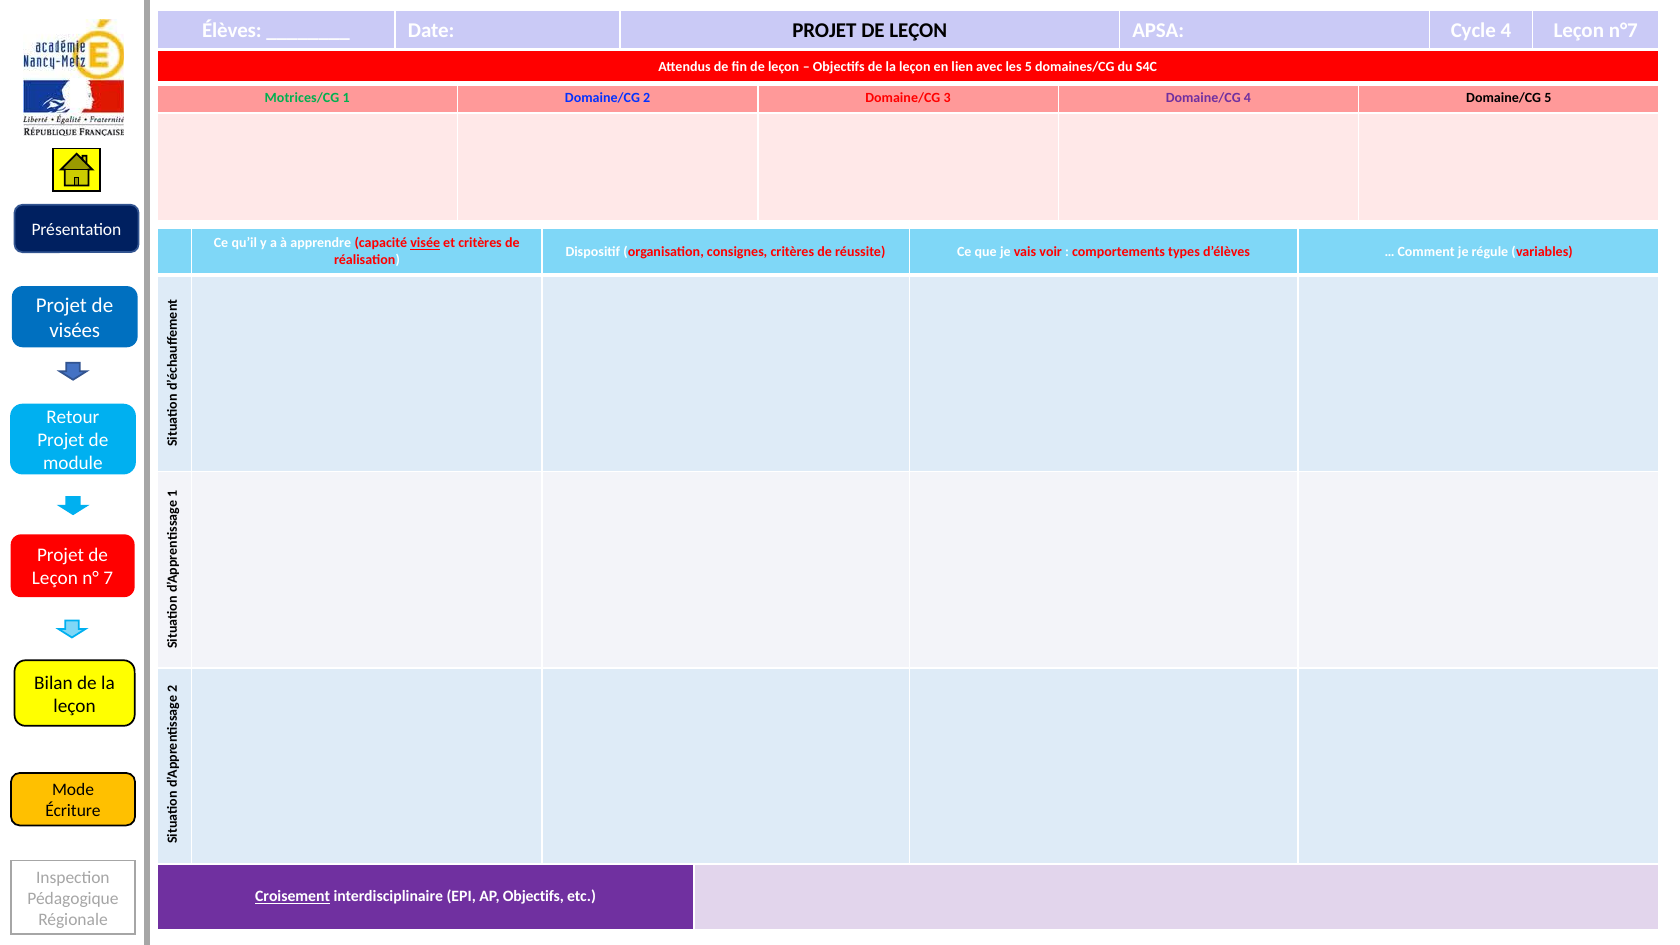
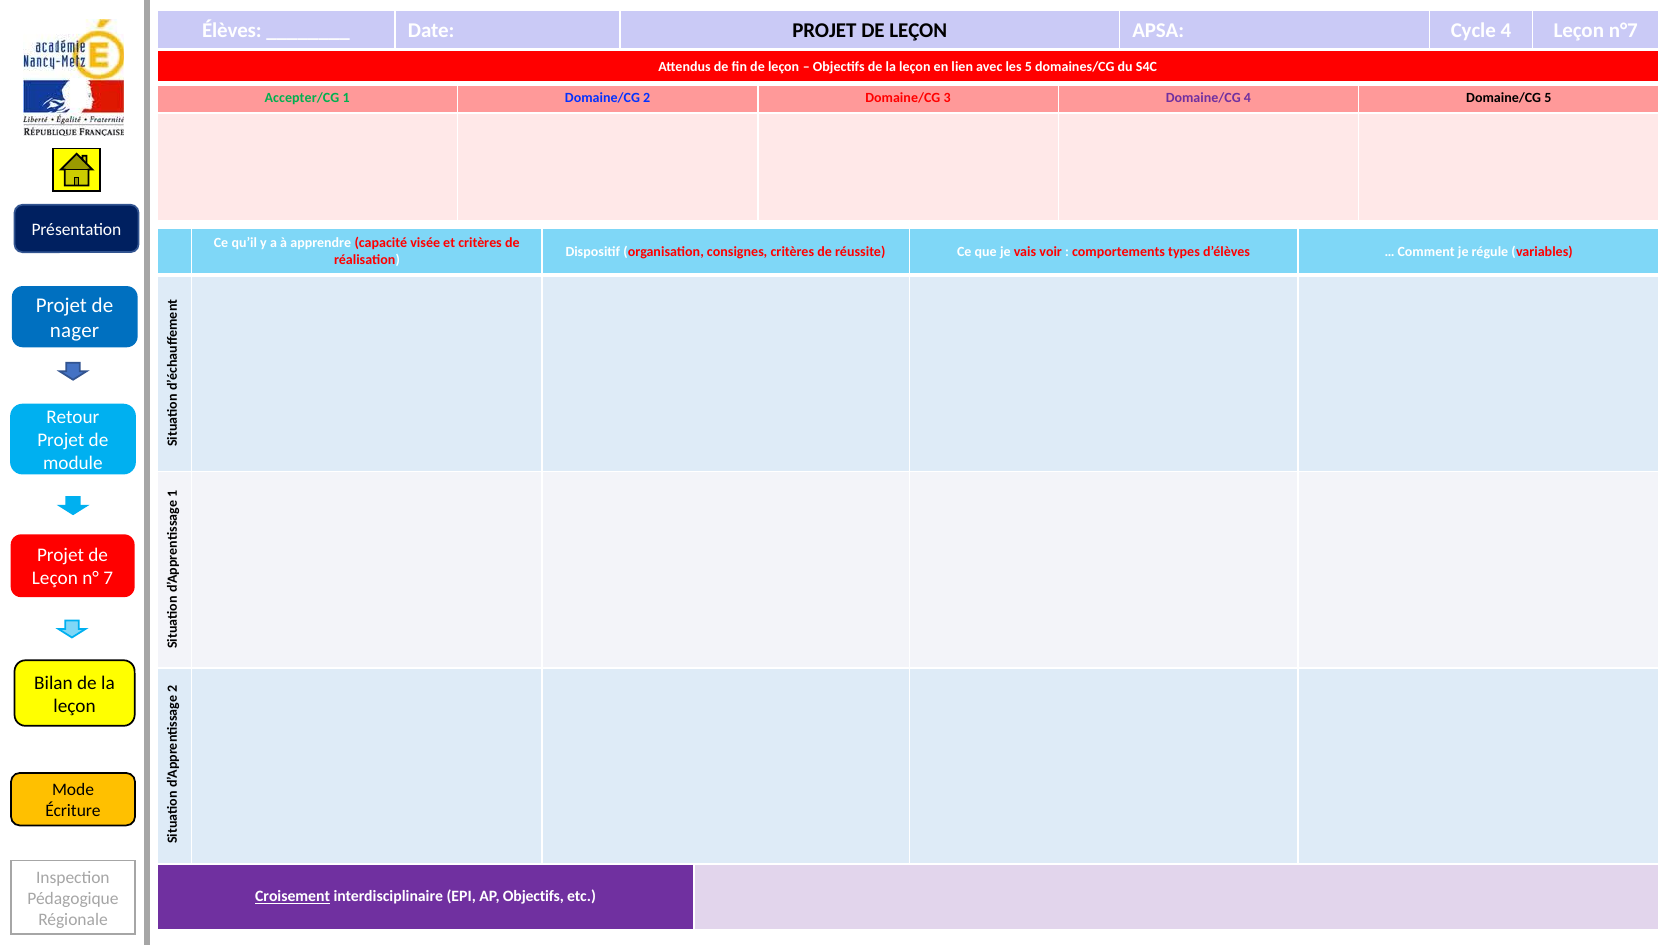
Motrices/CG: Motrices/CG -> Accepter/CG
visée underline: present -> none
visées: visées -> nager
